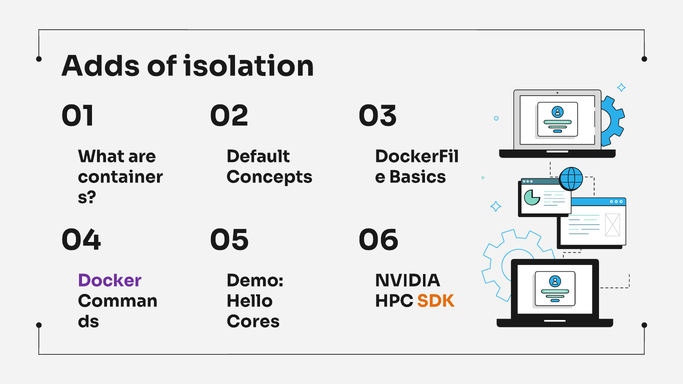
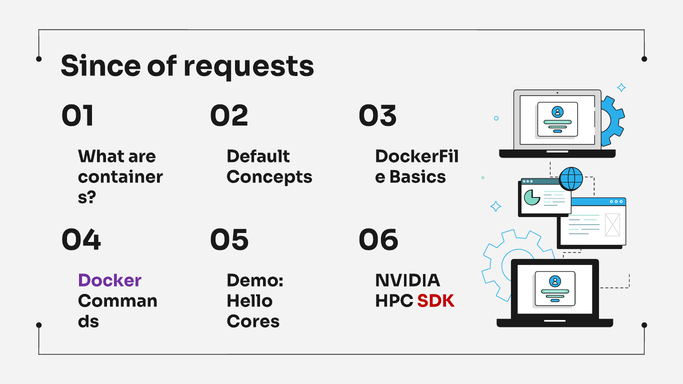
Adds: Adds -> Since
isolation: isolation -> requests
SDK colour: orange -> red
